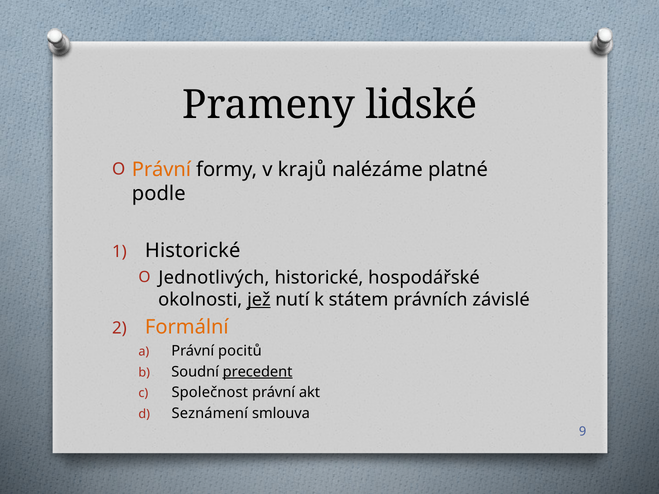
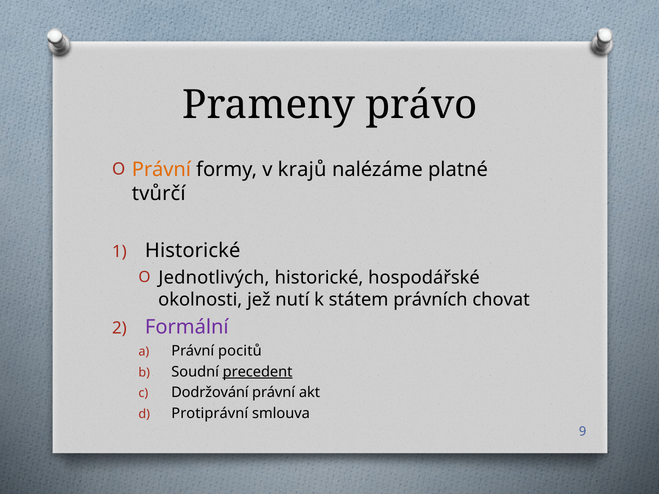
lidské: lidské -> právo
podle: podle -> tvůrčí
jež underline: present -> none
závislé: závislé -> chovat
Formální colour: orange -> purple
Společnost: Společnost -> Dodržování
Seznámení: Seznámení -> Protiprávní
